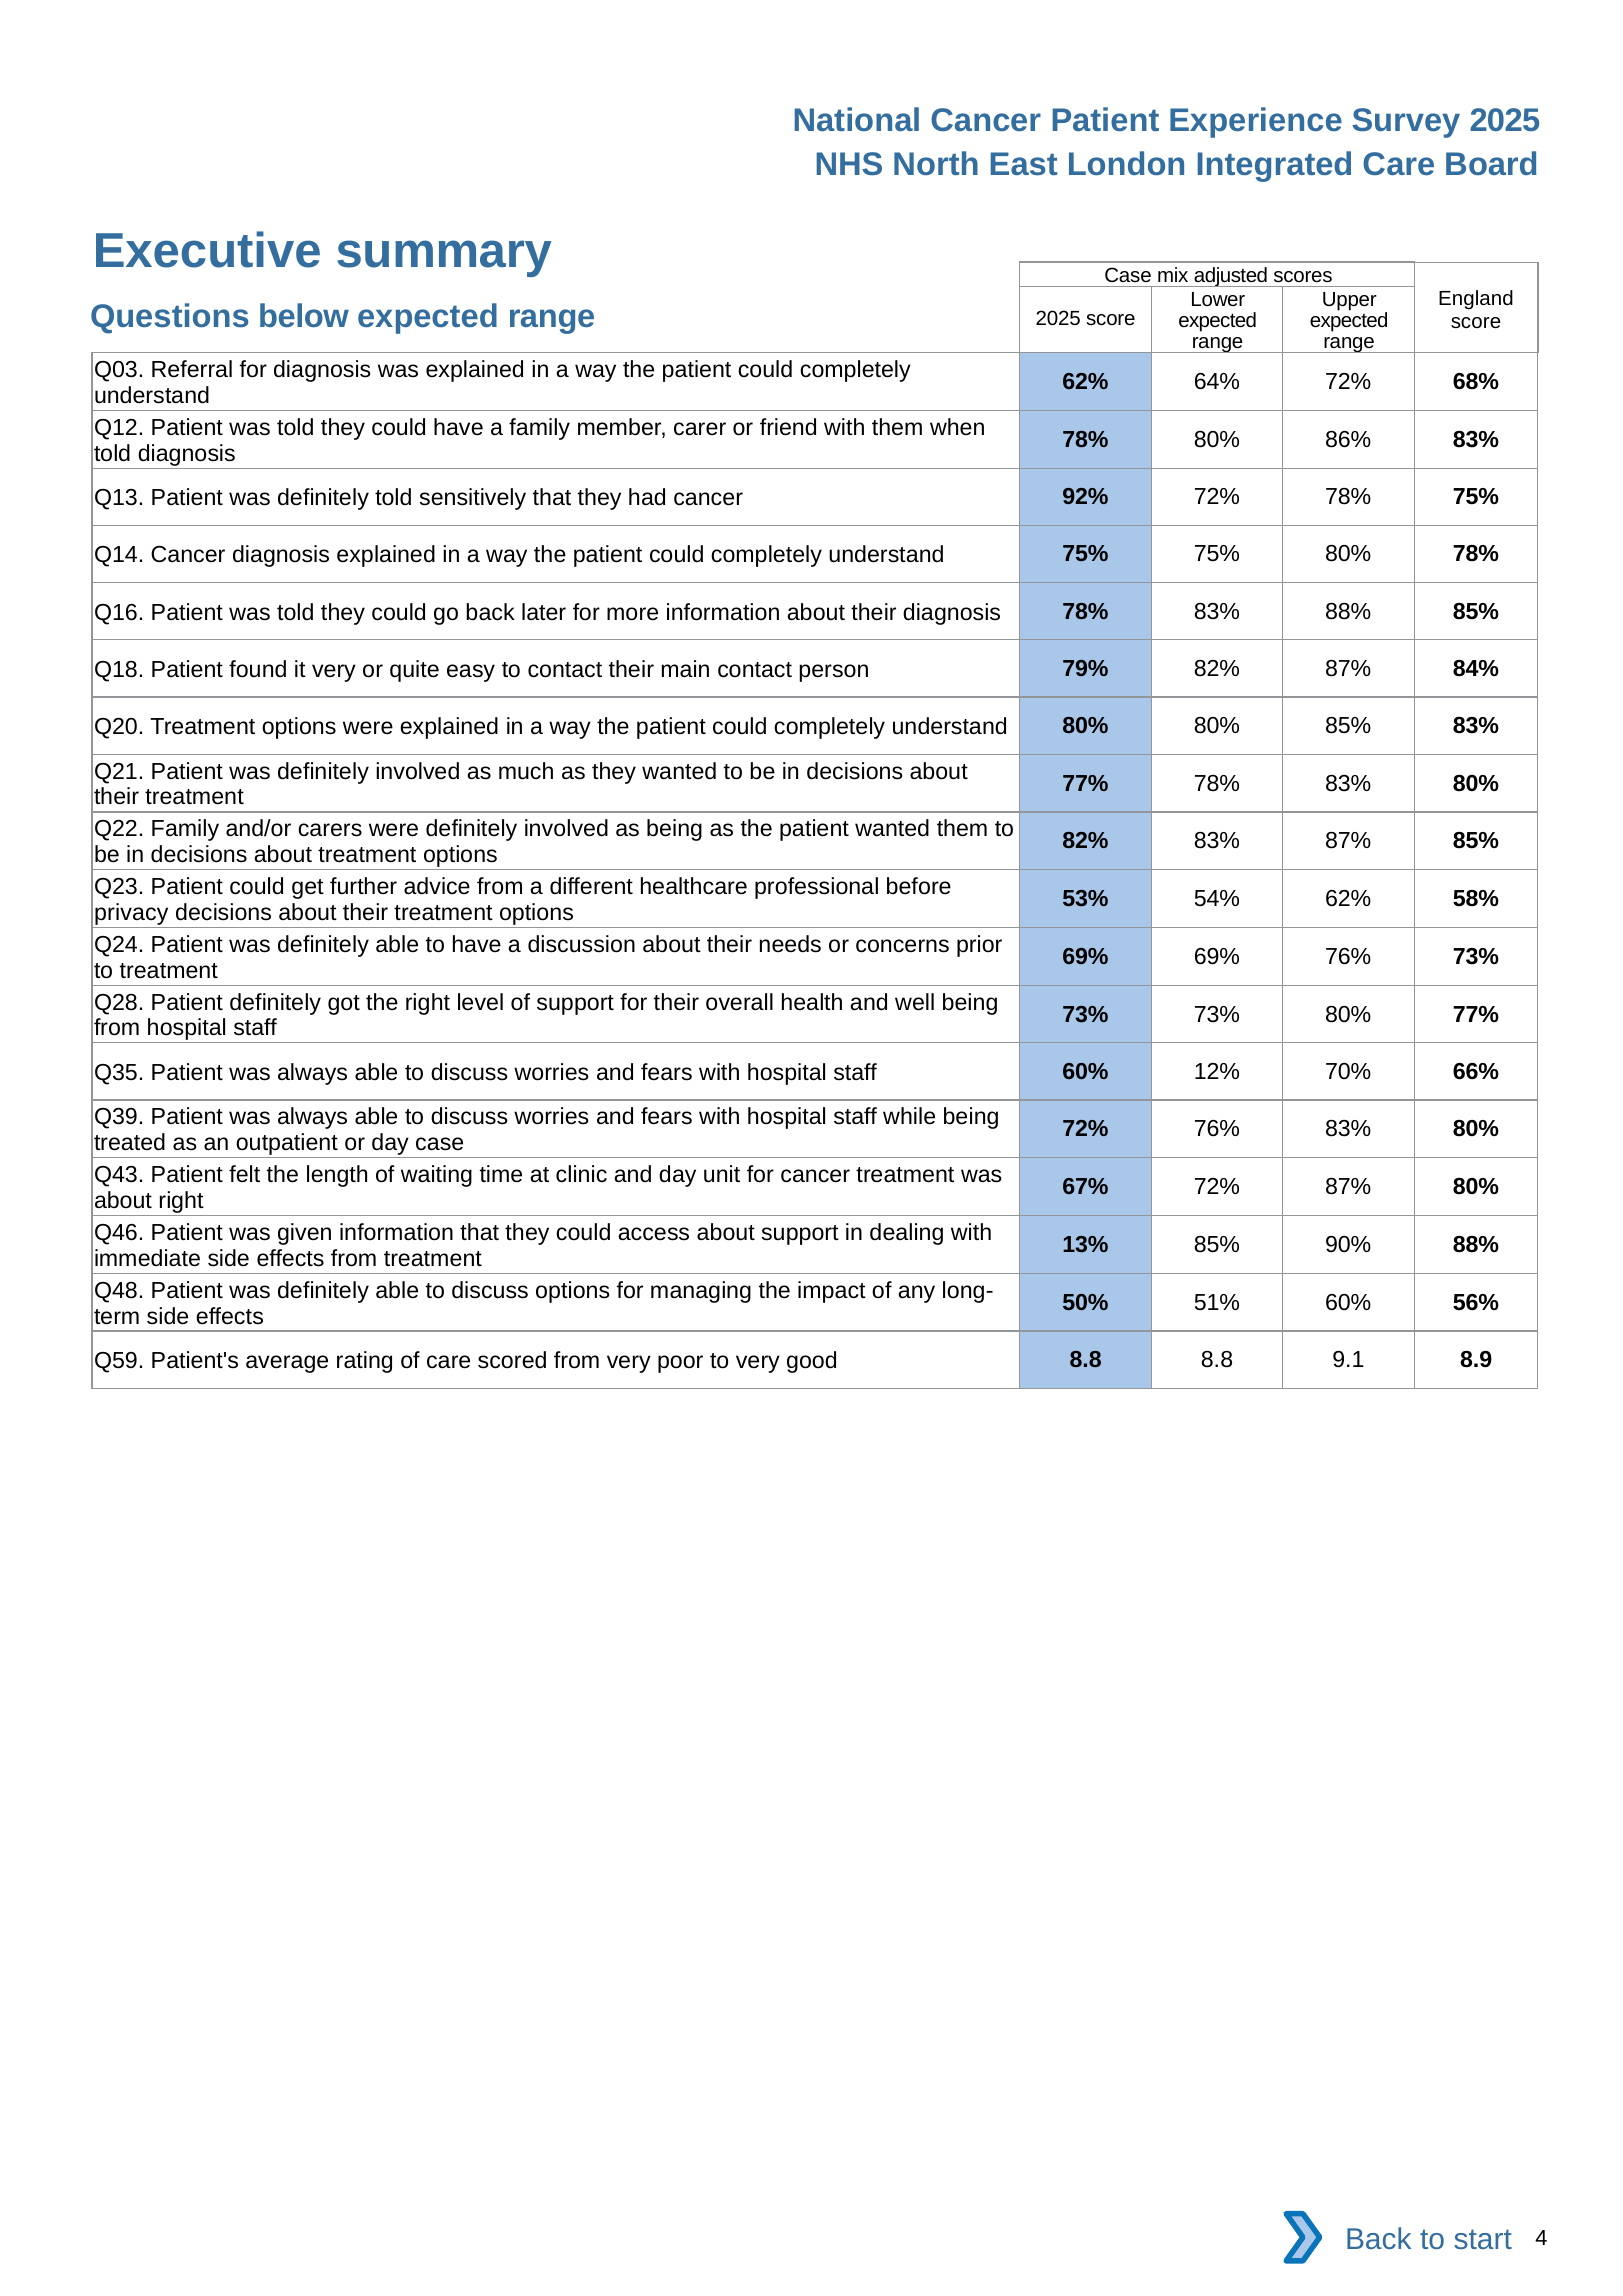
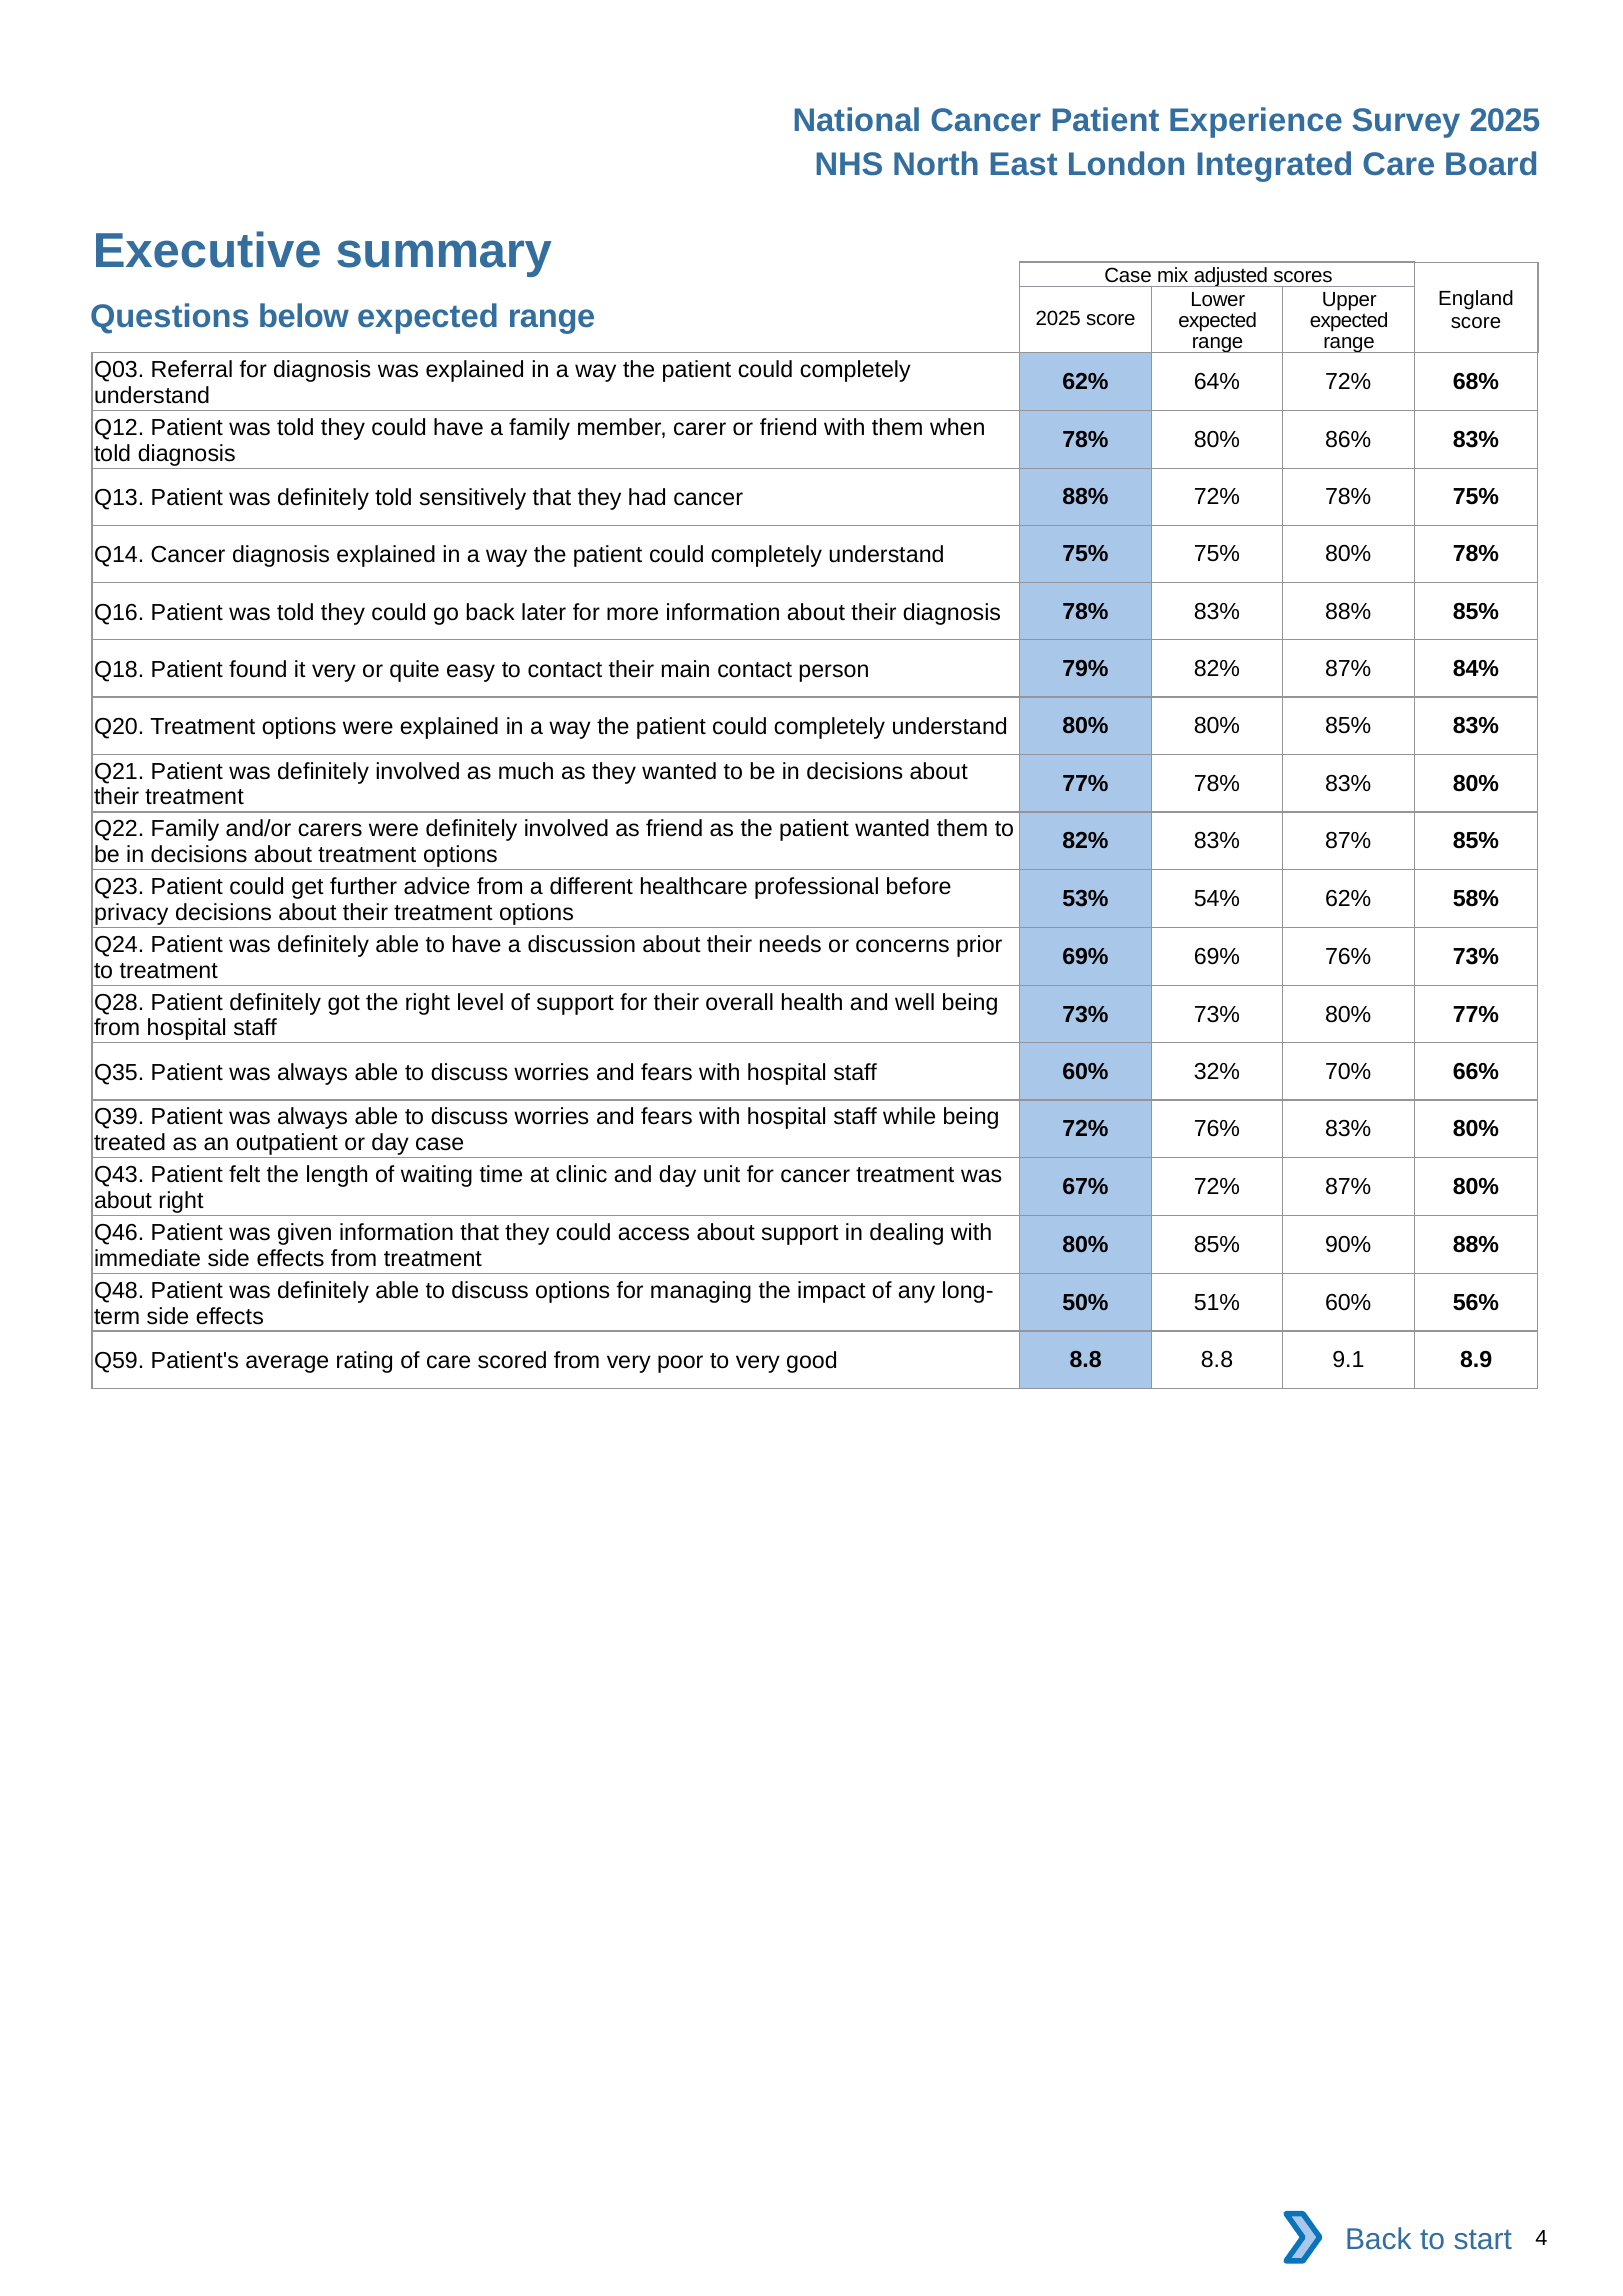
cancer 92%: 92% -> 88%
as being: being -> friend
12%: 12% -> 32%
13% at (1085, 1245): 13% -> 80%
